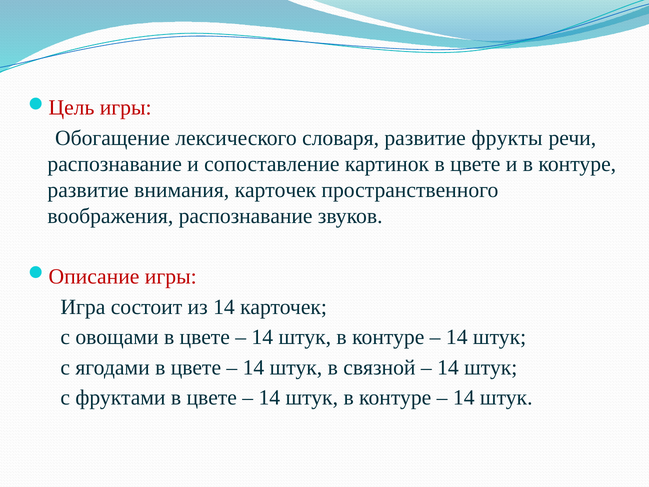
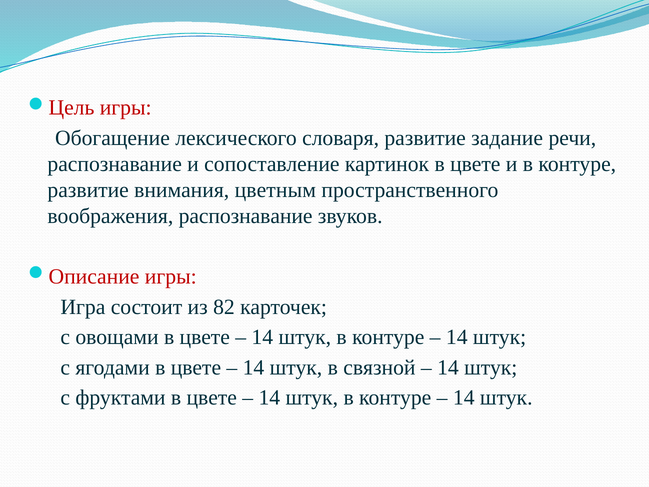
фрукты: фрукты -> задание
внимания карточек: карточек -> цветным
из 14: 14 -> 82
